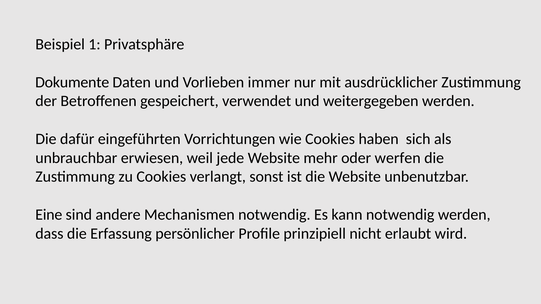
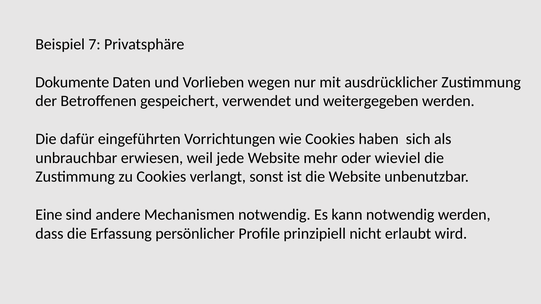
1: 1 -> 7
immer: immer -> wegen
werfen: werfen -> wieviel
